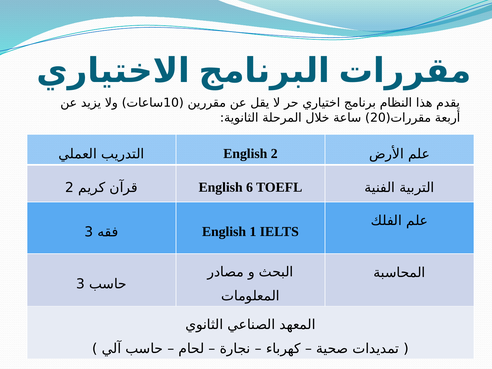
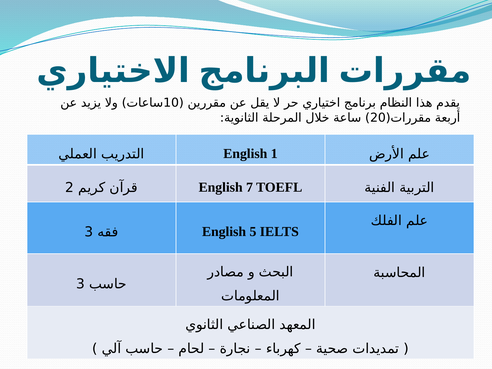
English 2: 2 -> 1
6: 6 -> 7
1: 1 -> 5
